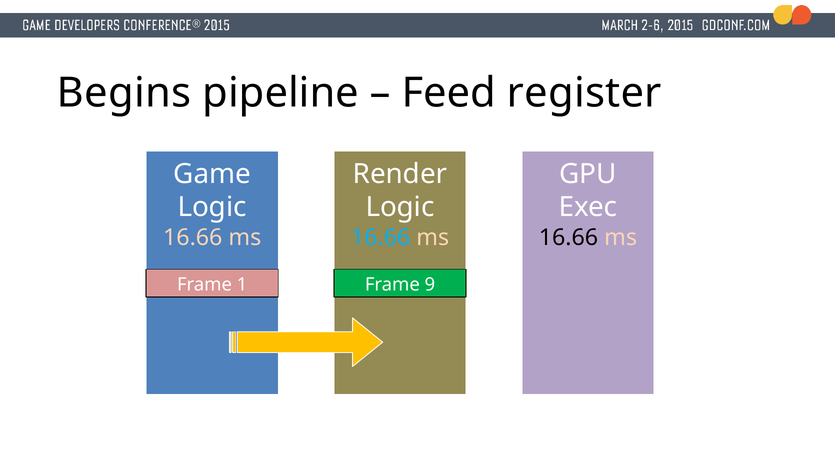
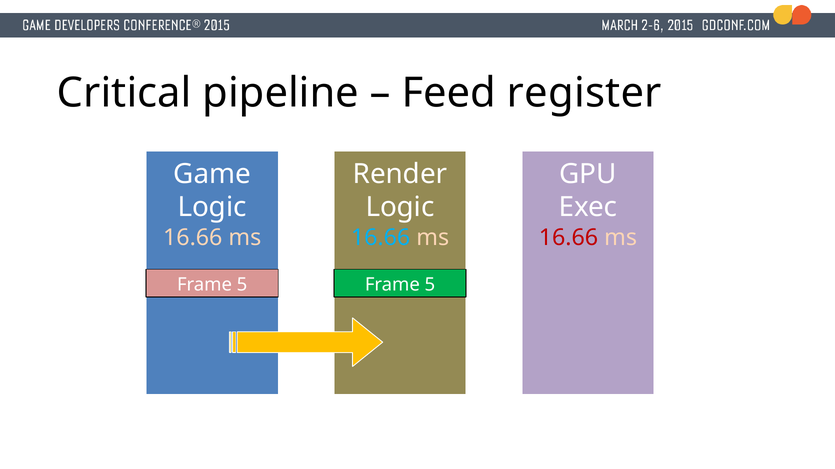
Begins: Begins -> Critical
16.66 at (568, 238) colour: black -> red
1 at (242, 285): 1 -> 5
9 at (430, 285): 9 -> 5
